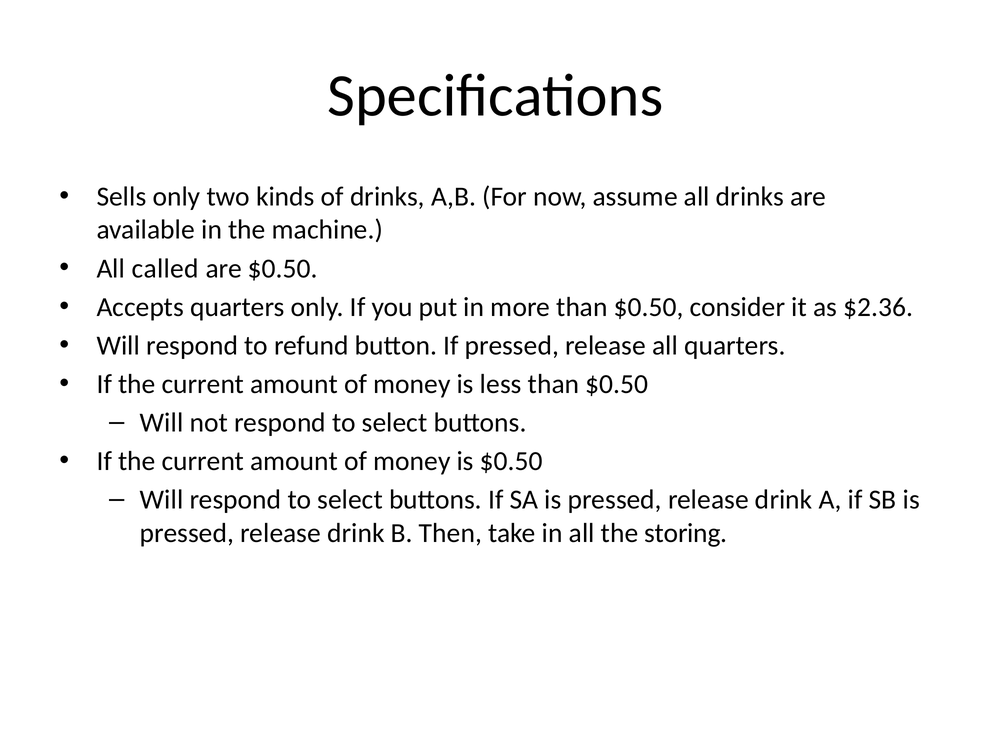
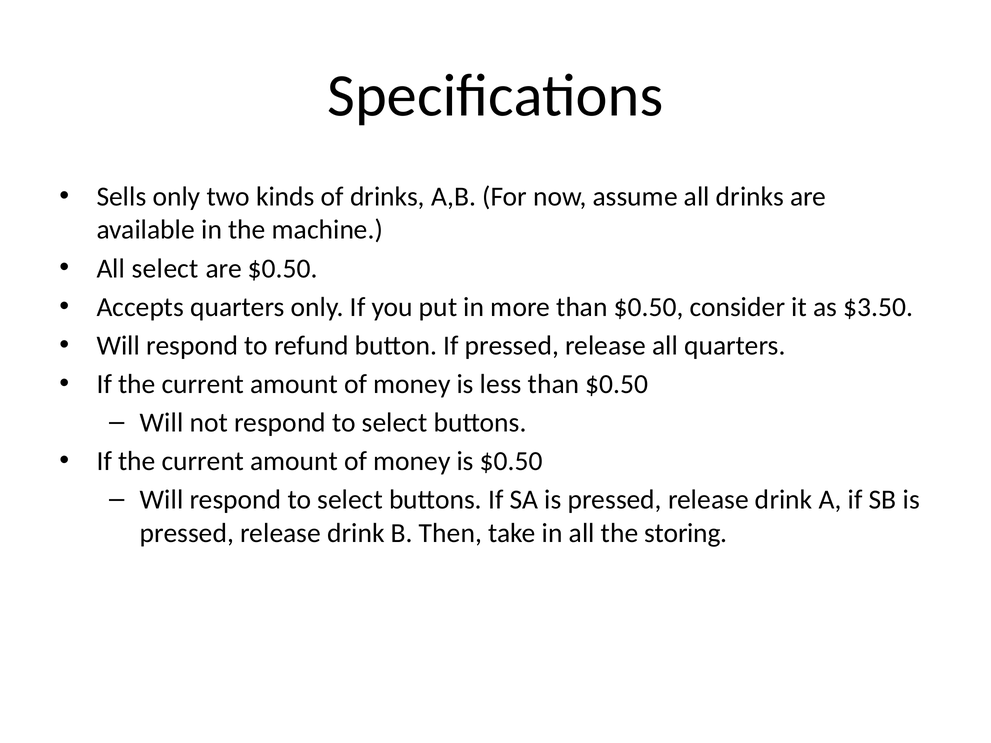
All called: called -> select
$2.36: $2.36 -> $3.50
